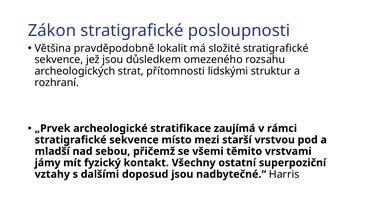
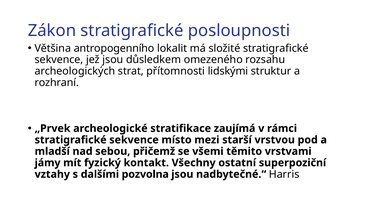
pravděpodobně: pravděpodobně -> antropogenního
doposud: doposud -> pozvolna
